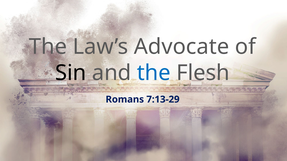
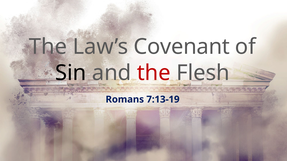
Advocate: Advocate -> Covenant
the at (154, 73) colour: blue -> red
7:13-29: 7:13-29 -> 7:13-19
